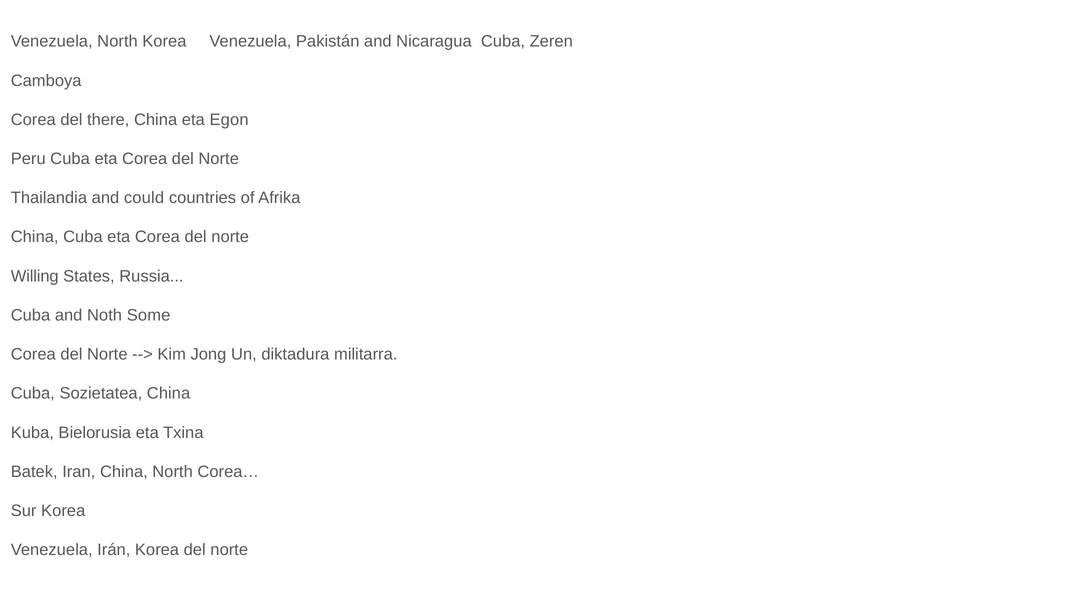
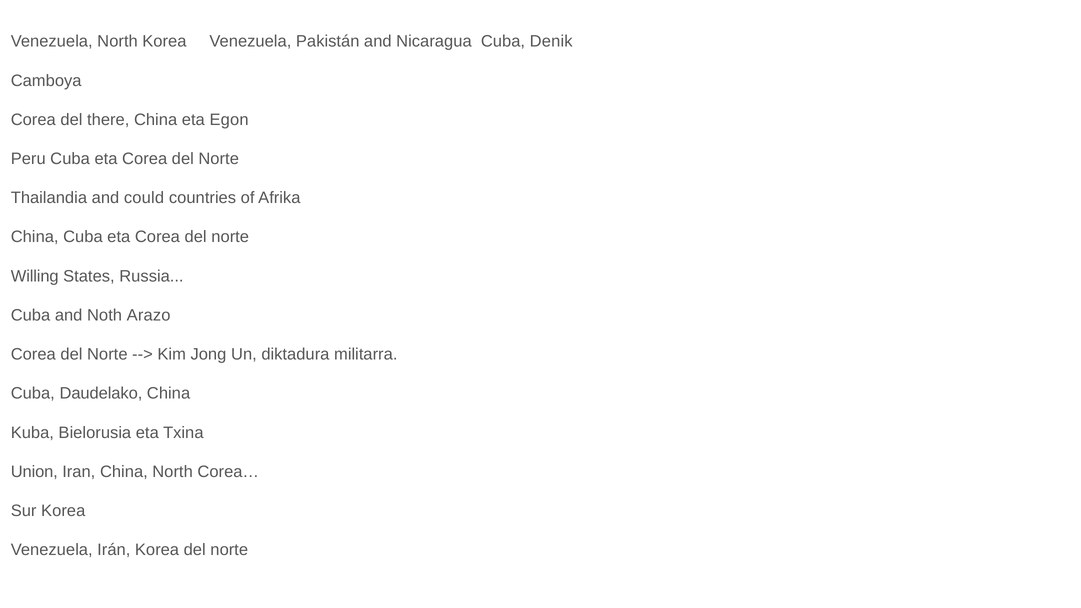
Zeren: Zeren -> Denik
Some: Some -> Arazo
Sozietatea: Sozietatea -> Daudelako
Batek: Batek -> Union
